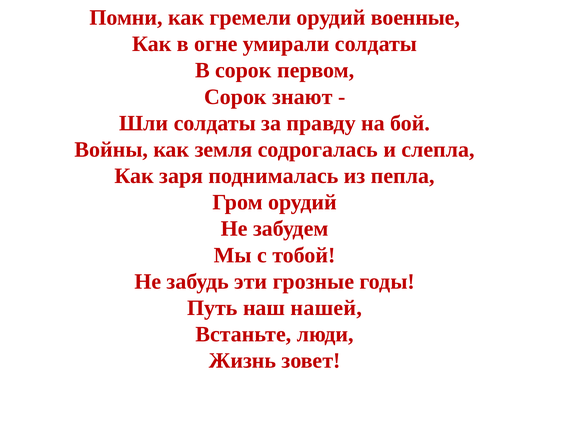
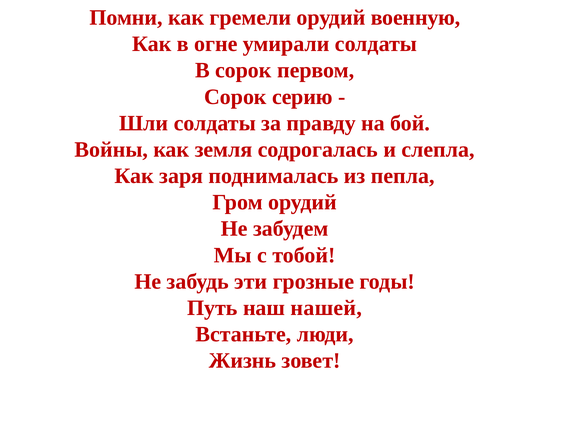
военные: военные -> военную
знают: знают -> серию
